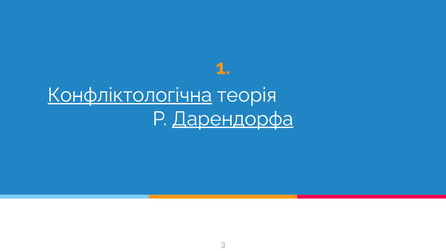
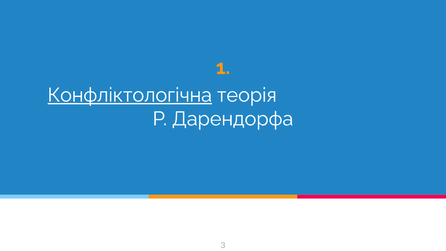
Дарендорфа underline: present -> none
